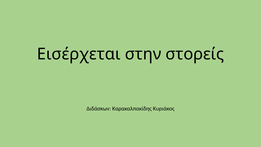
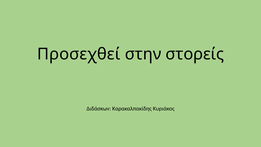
Εισέρχεται: Εισέρχεται -> Προσεχθεί
